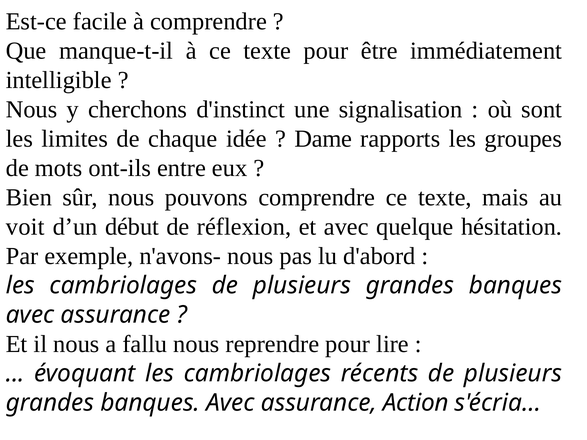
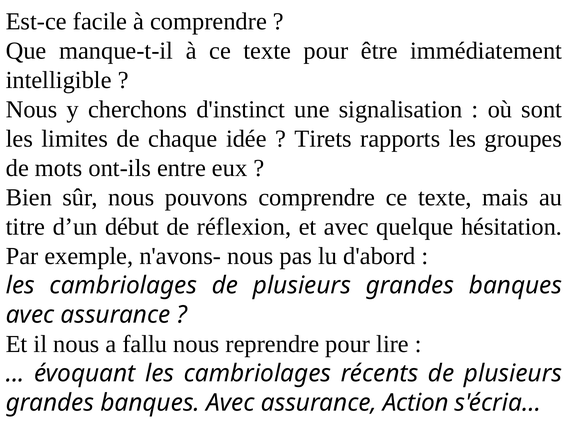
Dame: Dame -> Tirets
voit: voit -> titre
